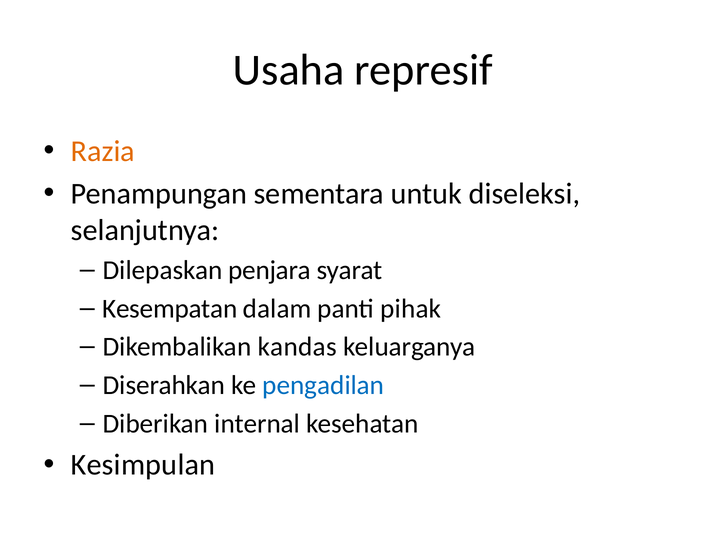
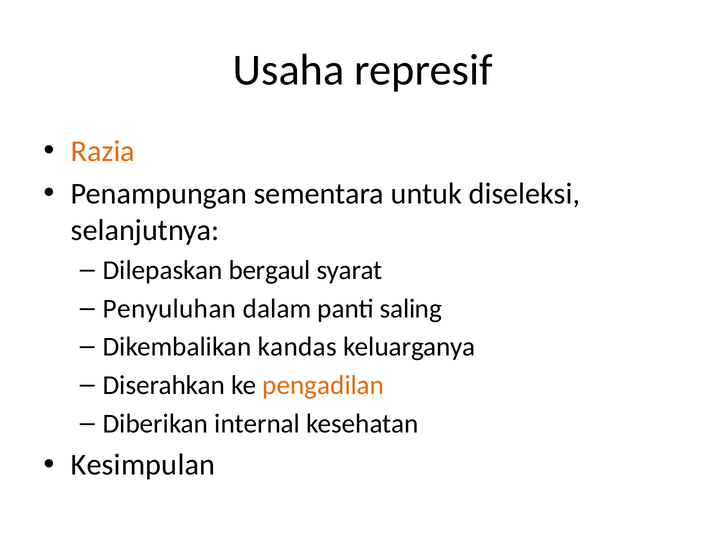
penjara: penjara -> bergaul
Kesempatan: Kesempatan -> Penyuluhan
pihak: pihak -> saling
pengadilan colour: blue -> orange
